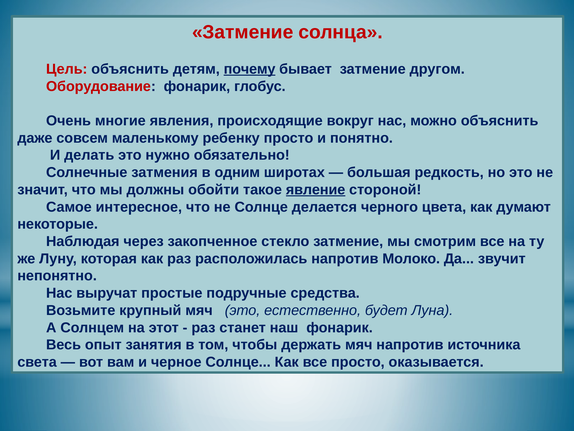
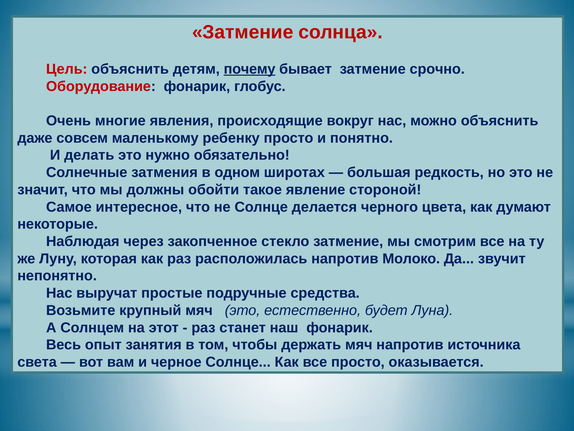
другом: другом -> срочно
одним: одним -> одном
явление underline: present -> none
